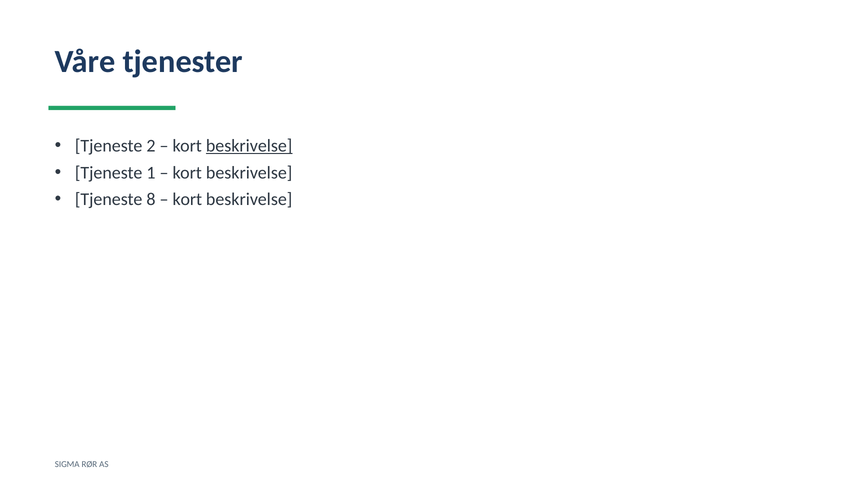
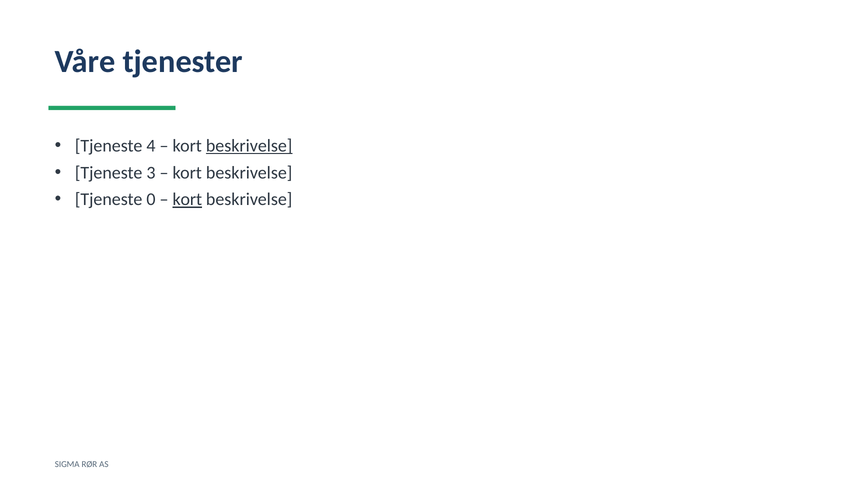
2: 2 -> 4
1: 1 -> 3
8: 8 -> 0
kort at (187, 200) underline: none -> present
